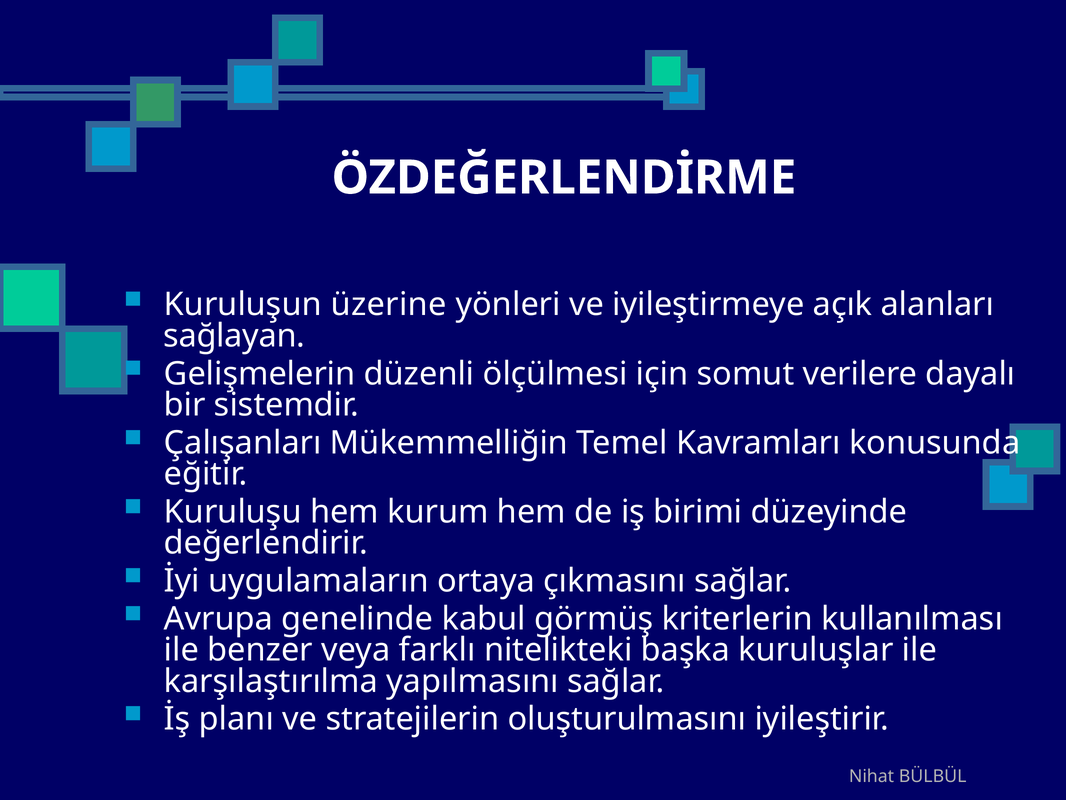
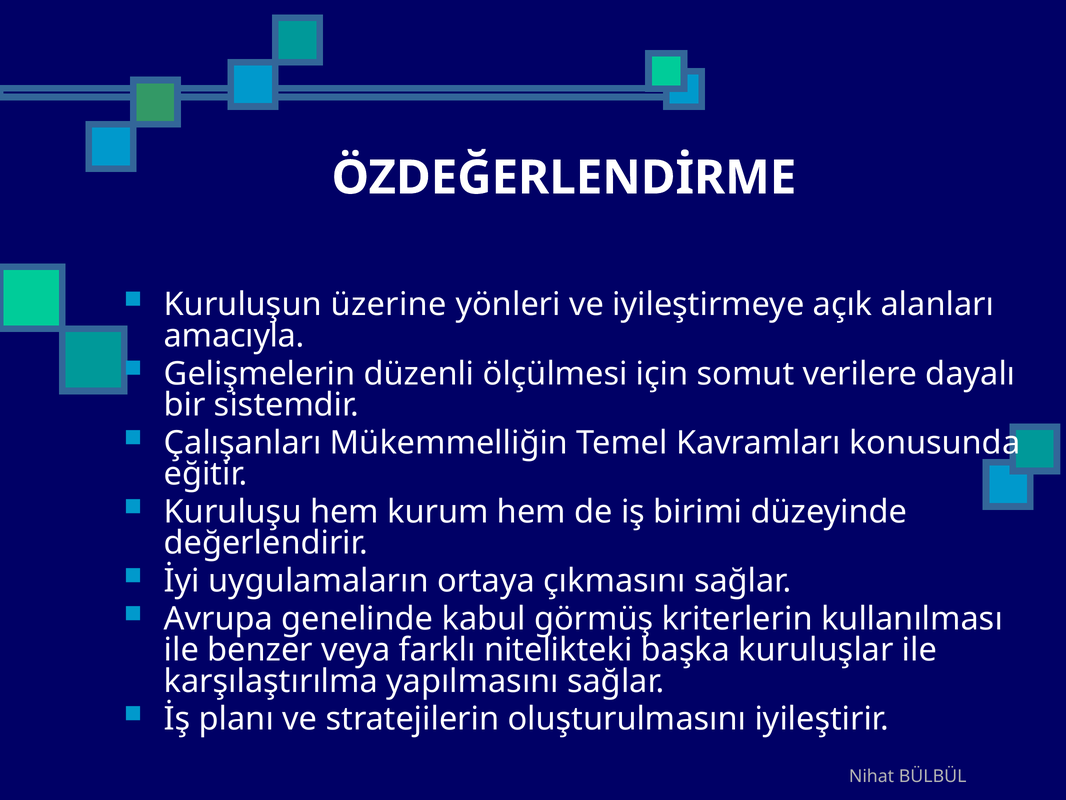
sağlayan: sağlayan -> amacıyla
